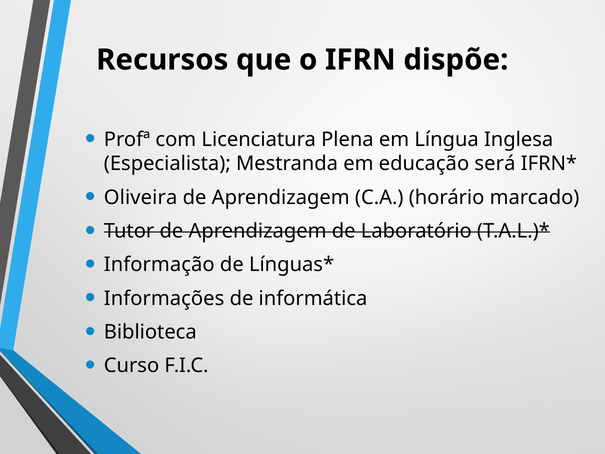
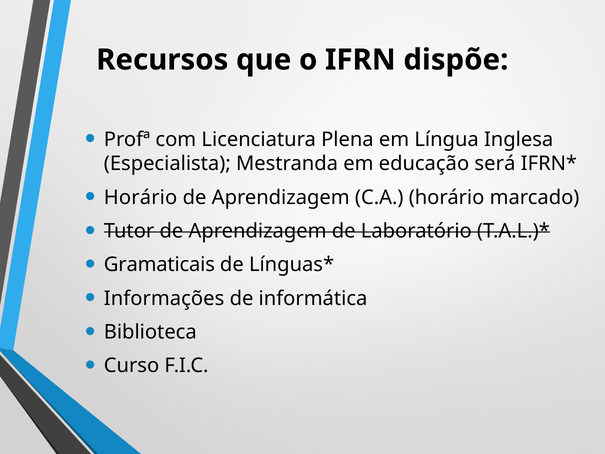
Oliveira at (141, 197): Oliveira -> Horário
Informação: Informação -> Gramaticais
